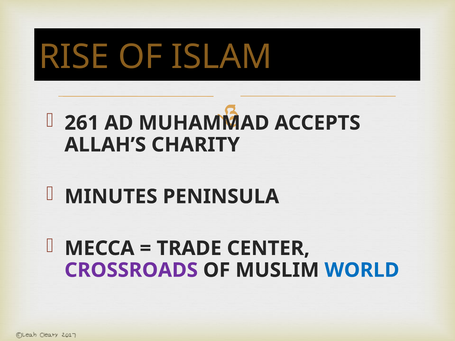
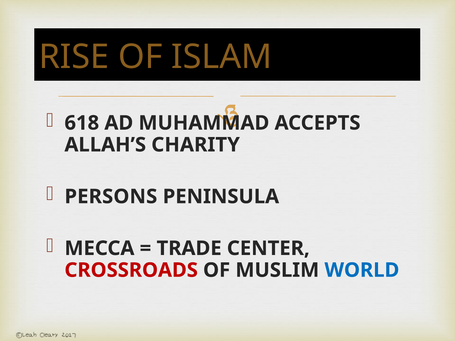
261: 261 -> 618
MINUTES: MINUTES -> PERSONS
CROSSROADS colour: purple -> red
